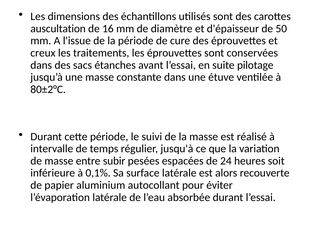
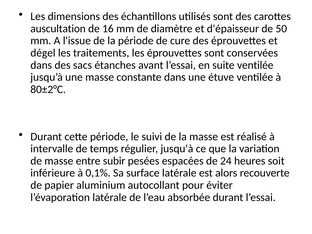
creux: creux -> dégel
suite pilotage: pilotage -> ventilée
